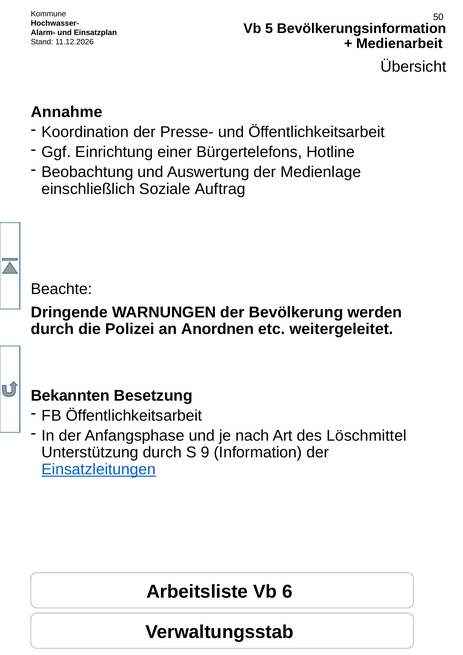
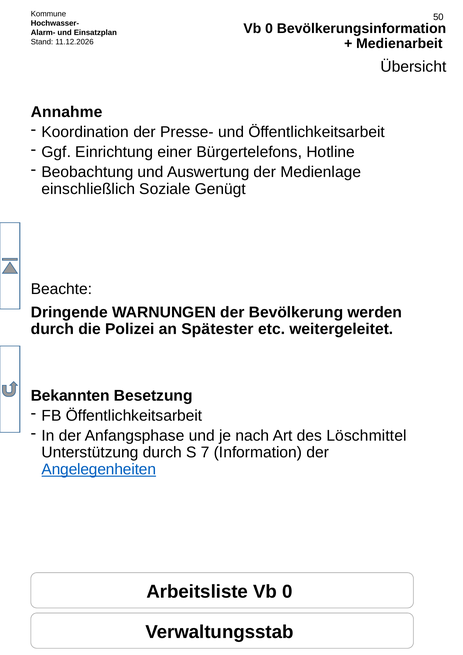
5 at (269, 29): 5 -> 0
Auftrag: Auftrag -> Genügt
Anordnen: Anordnen -> Spätester
9: 9 -> 7
Einsatzleitungen: Einsatzleitungen -> Angelegenheiten
Arbeitsliste Vb 6: 6 -> 0
